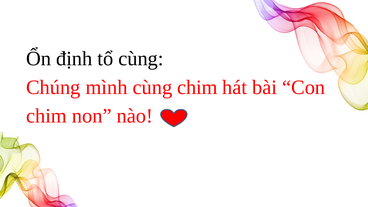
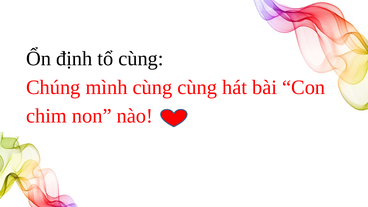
cùng chim: chim -> cùng
